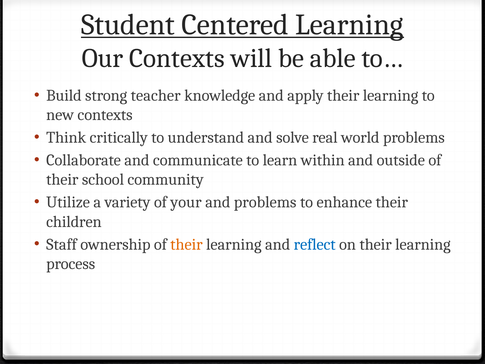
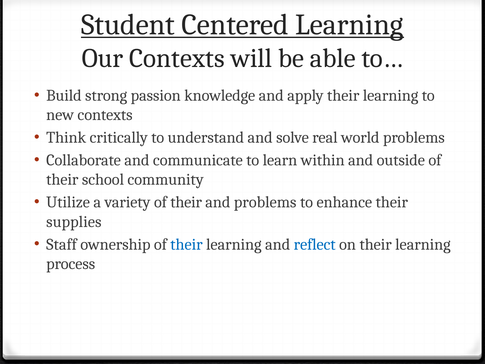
teacher: teacher -> passion
variety of your: your -> their
children: children -> supplies
their at (186, 244) colour: orange -> blue
